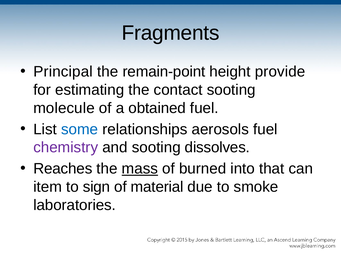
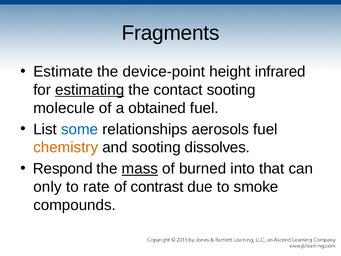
Principal: Principal -> Estimate
remain-point: remain-point -> device-point
provide: provide -> infrared
estimating underline: none -> present
chemistry colour: purple -> orange
Reaches: Reaches -> Respond
item: item -> only
sign: sign -> rate
material: material -> contrast
laboratories: laboratories -> compounds
